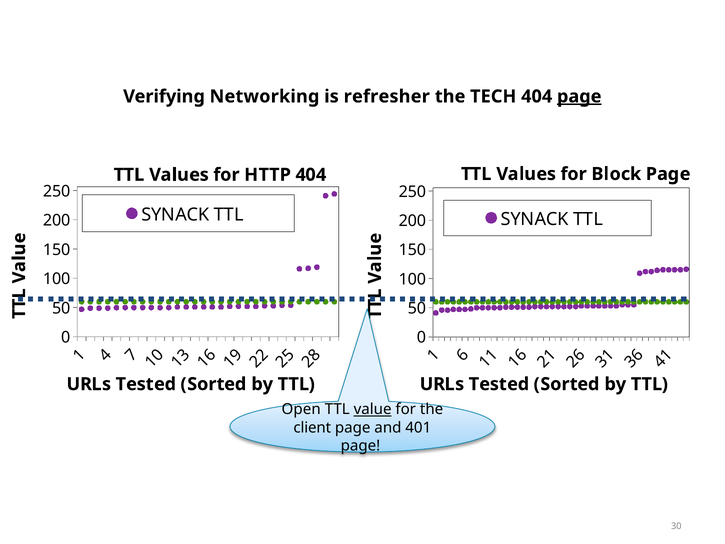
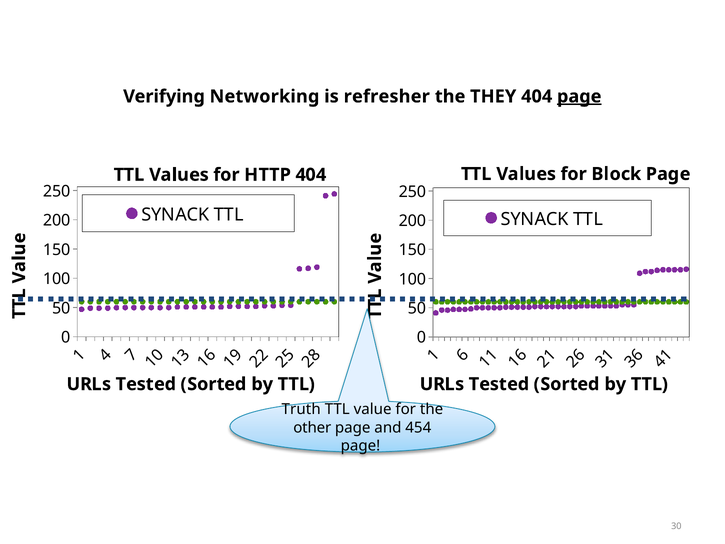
TECH: TECH -> THEY
Open: Open -> Truth
value underline: present -> none
client: client -> other
401: 401 -> 454
